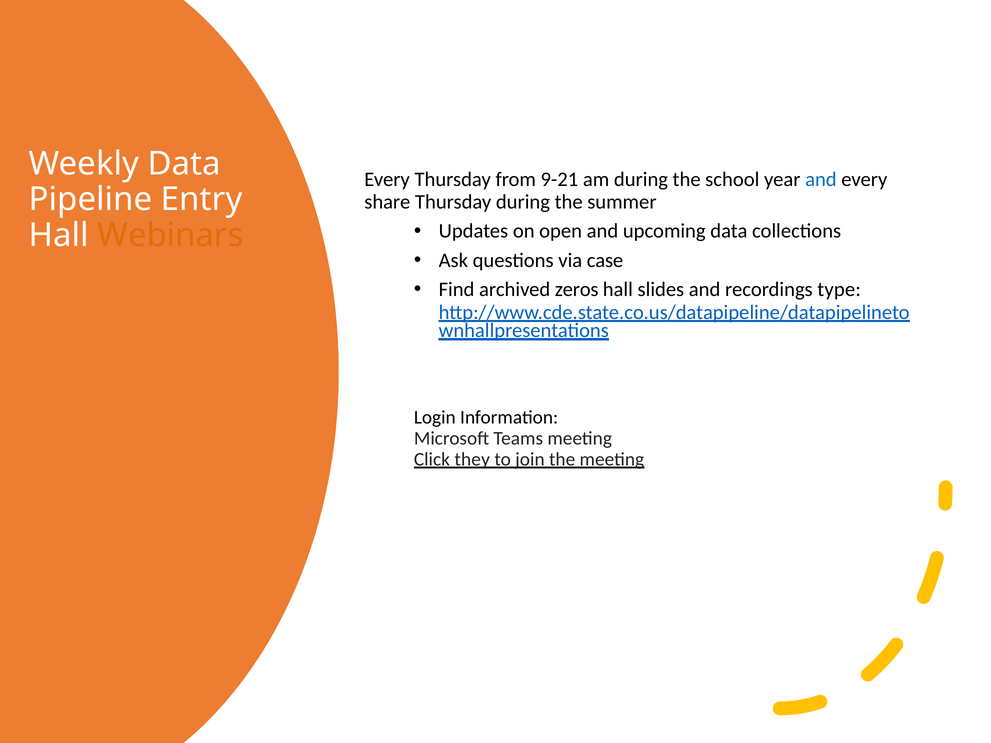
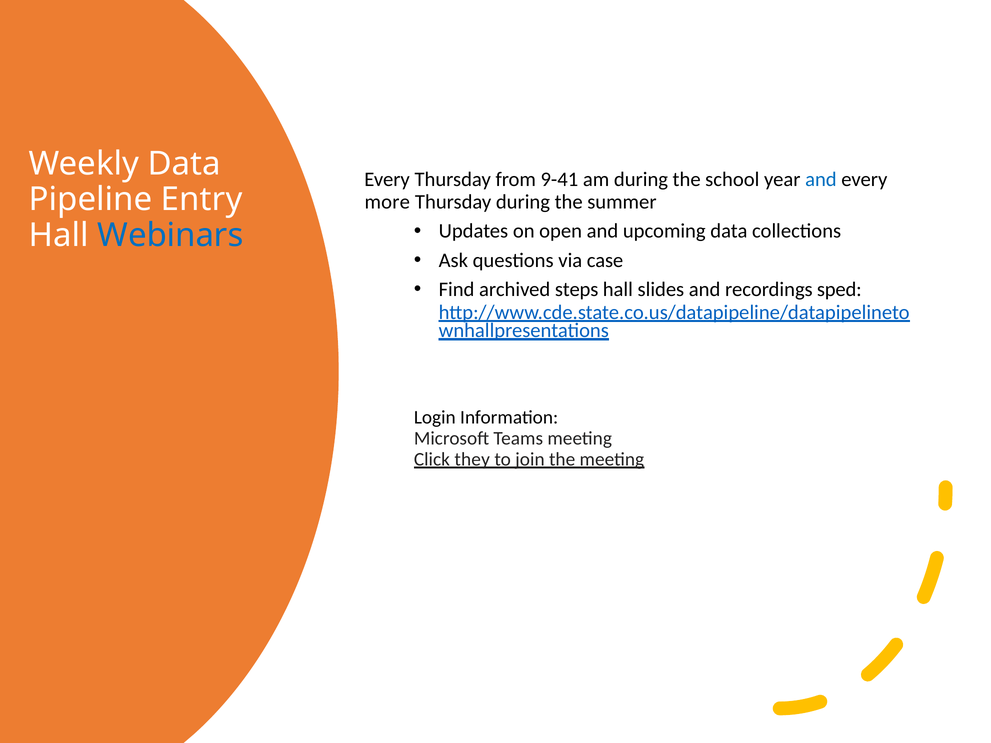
9-21: 9-21 -> 9-41
share: share -> more
Webinars colour: orange -> blue
zeros: zeros -> steps
type: type -> sped
